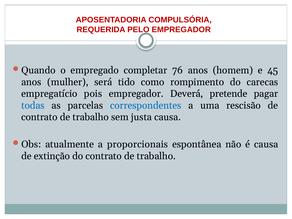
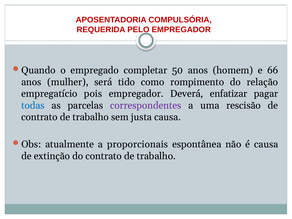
76: 76 -> 50
45: 45 -> 66
carecas: carecas -> relação
pretende: pretende -> enfatizar
correspondentes colour: blue -> purple
